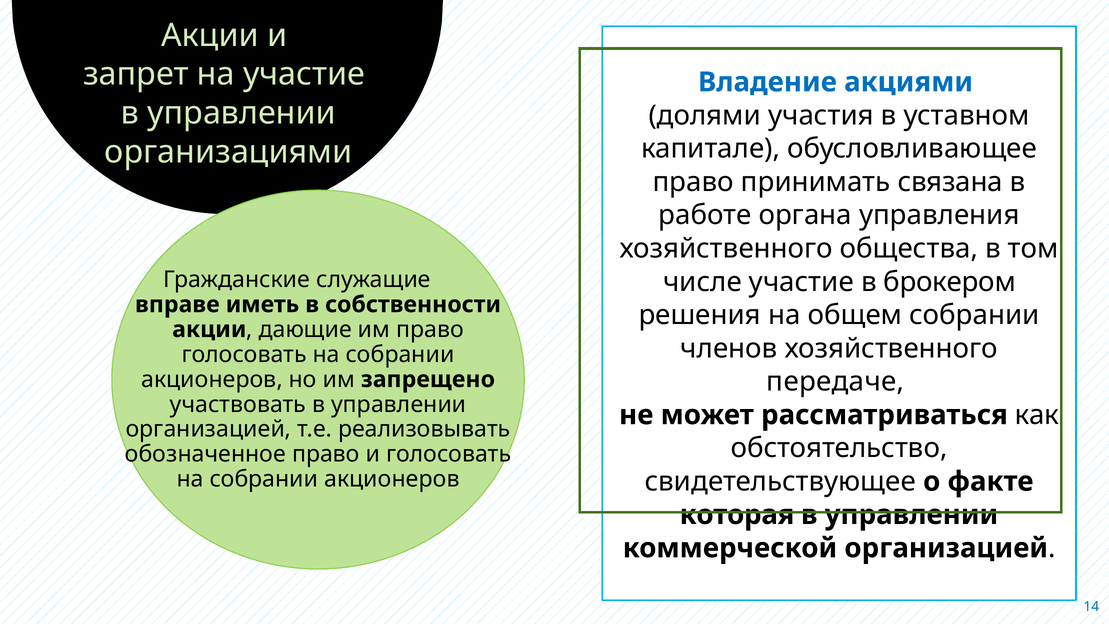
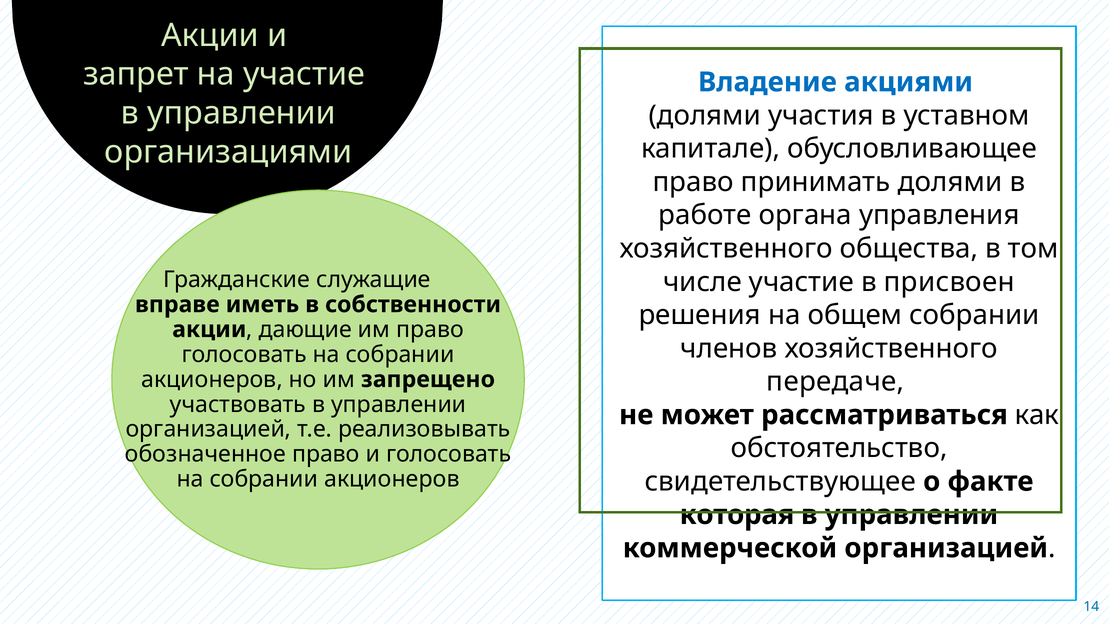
принимать связана: связана -> долями
брокером: брокером -> присвоен
